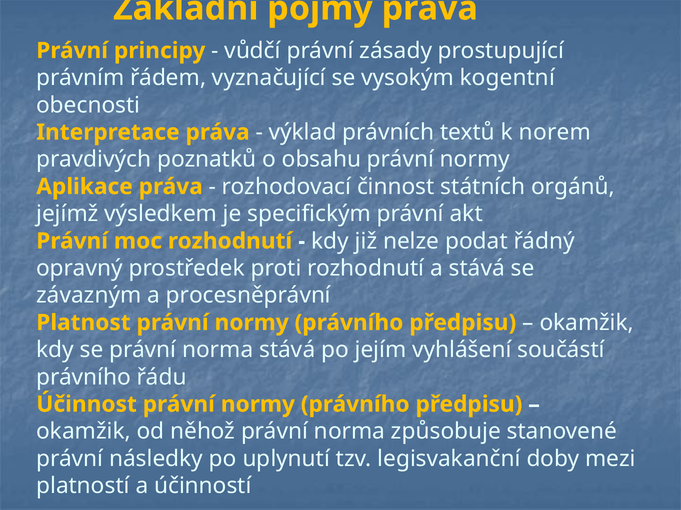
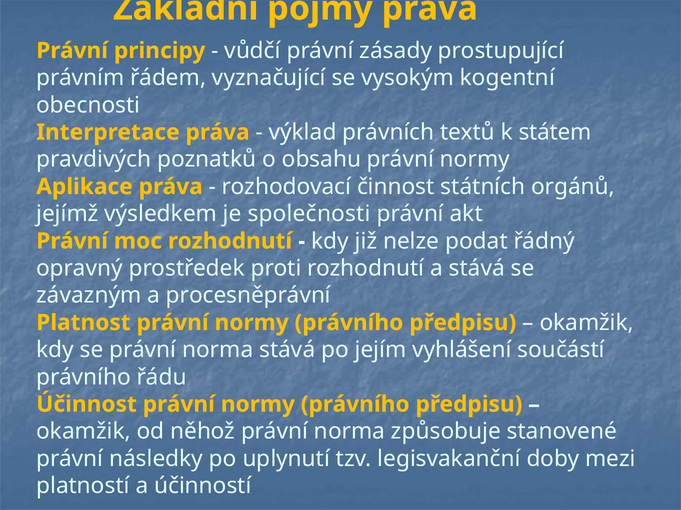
norem: norem -> státem
specifickým: specifickým -> společnosti
